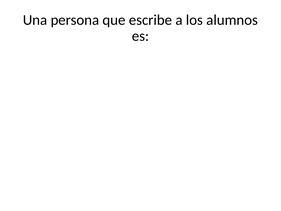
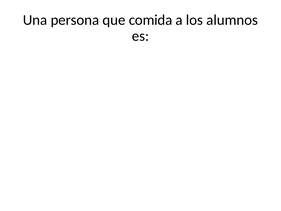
escribe: escribe -> comida
